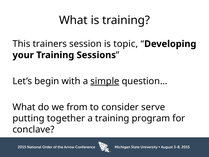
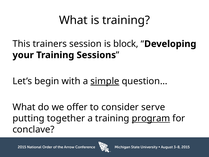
topic: topic -> block
from: from -> offer
program underline: none -> present
